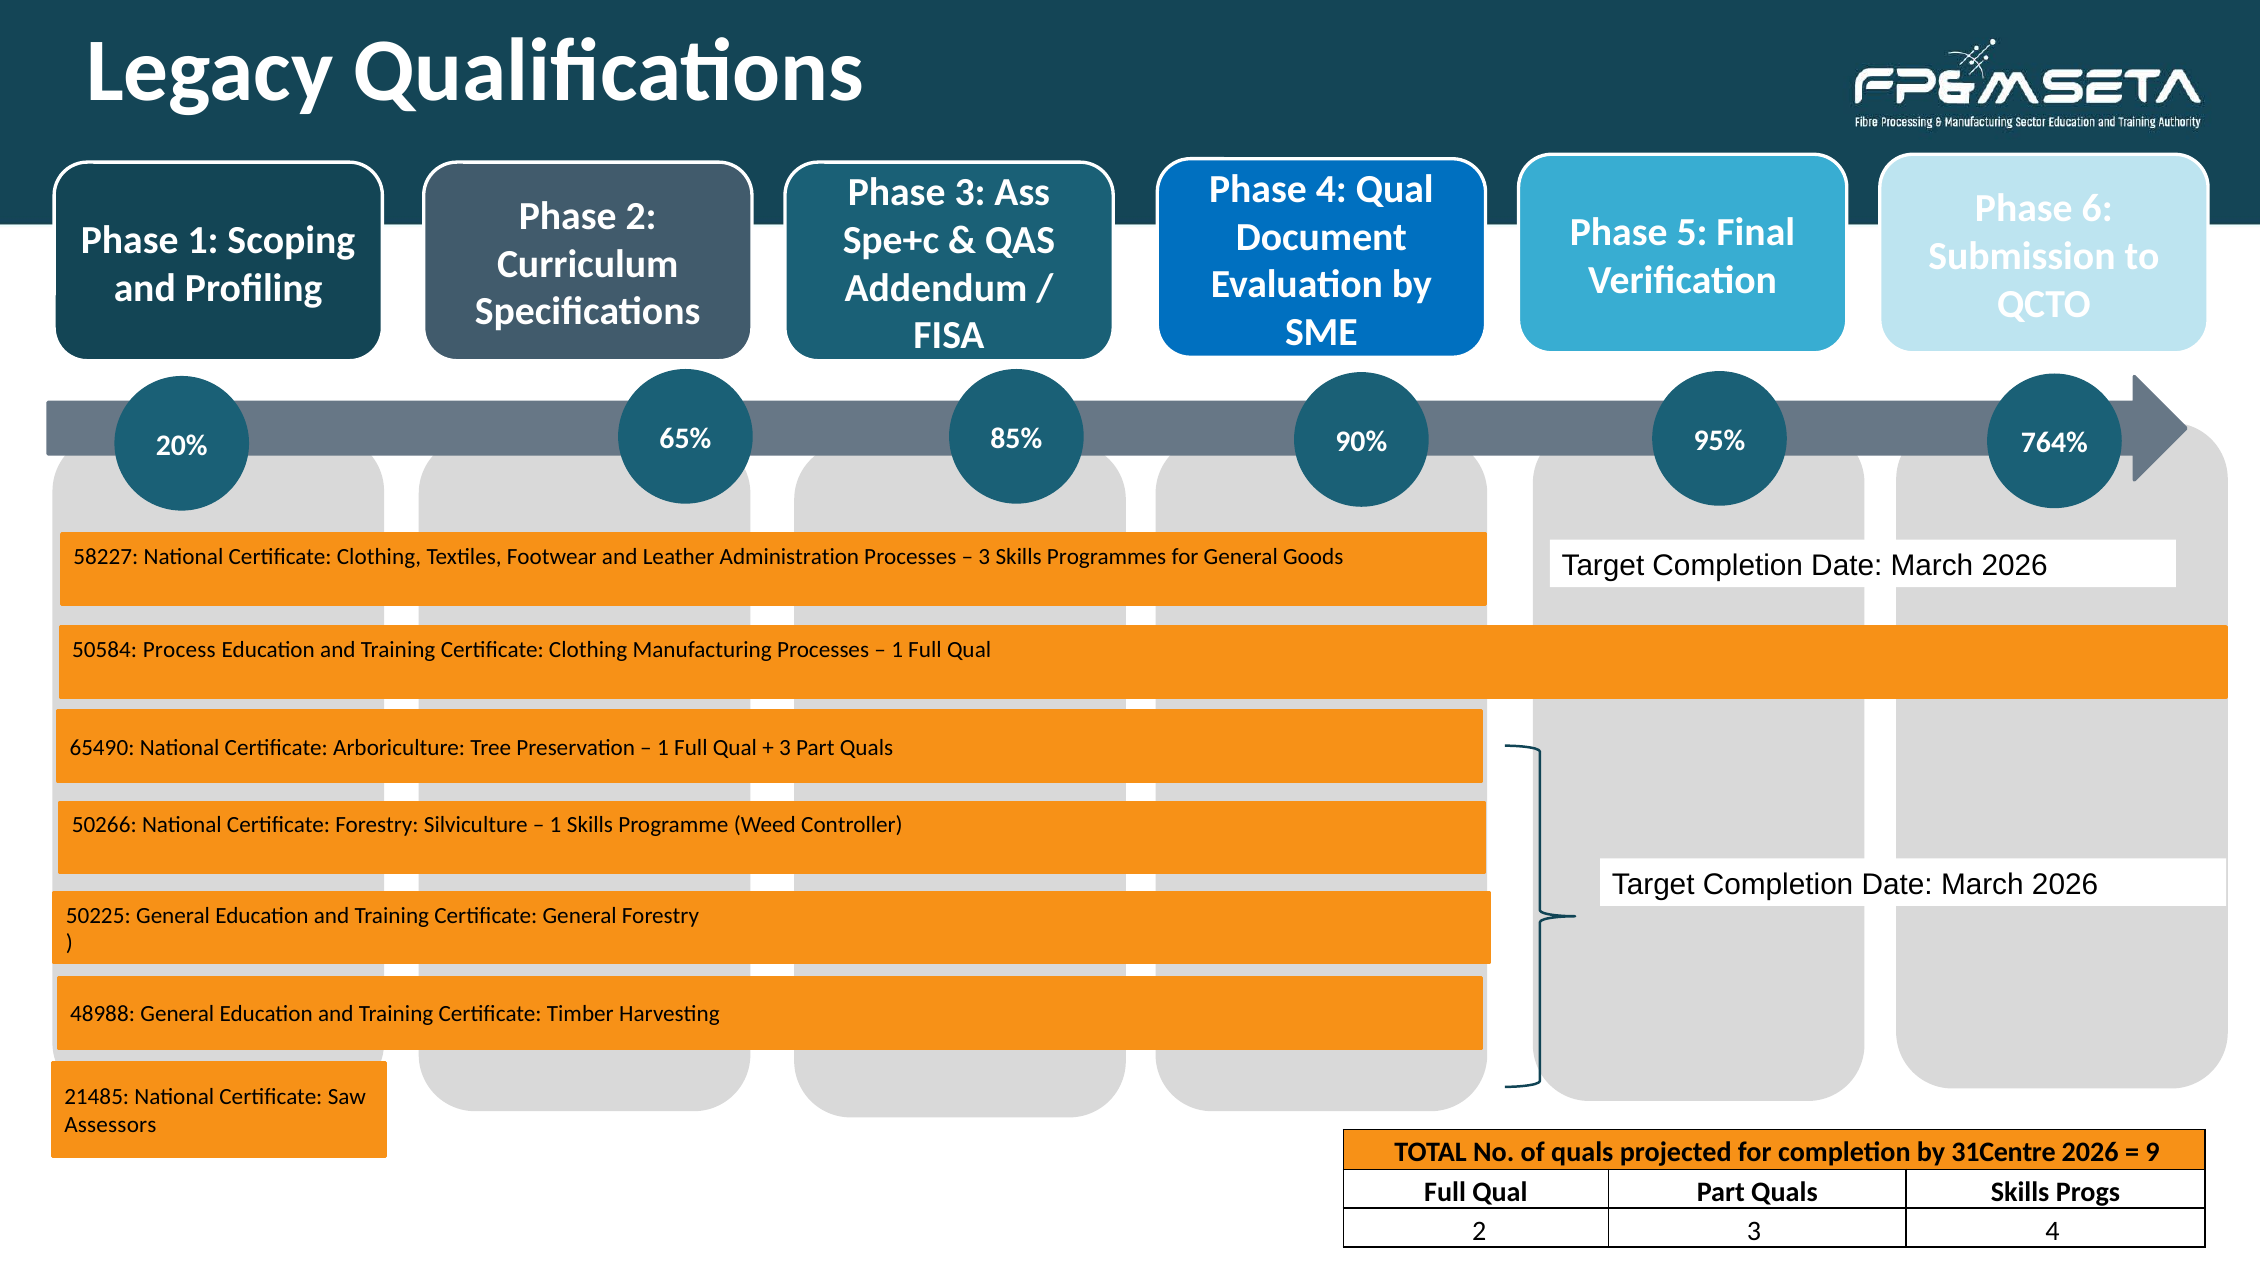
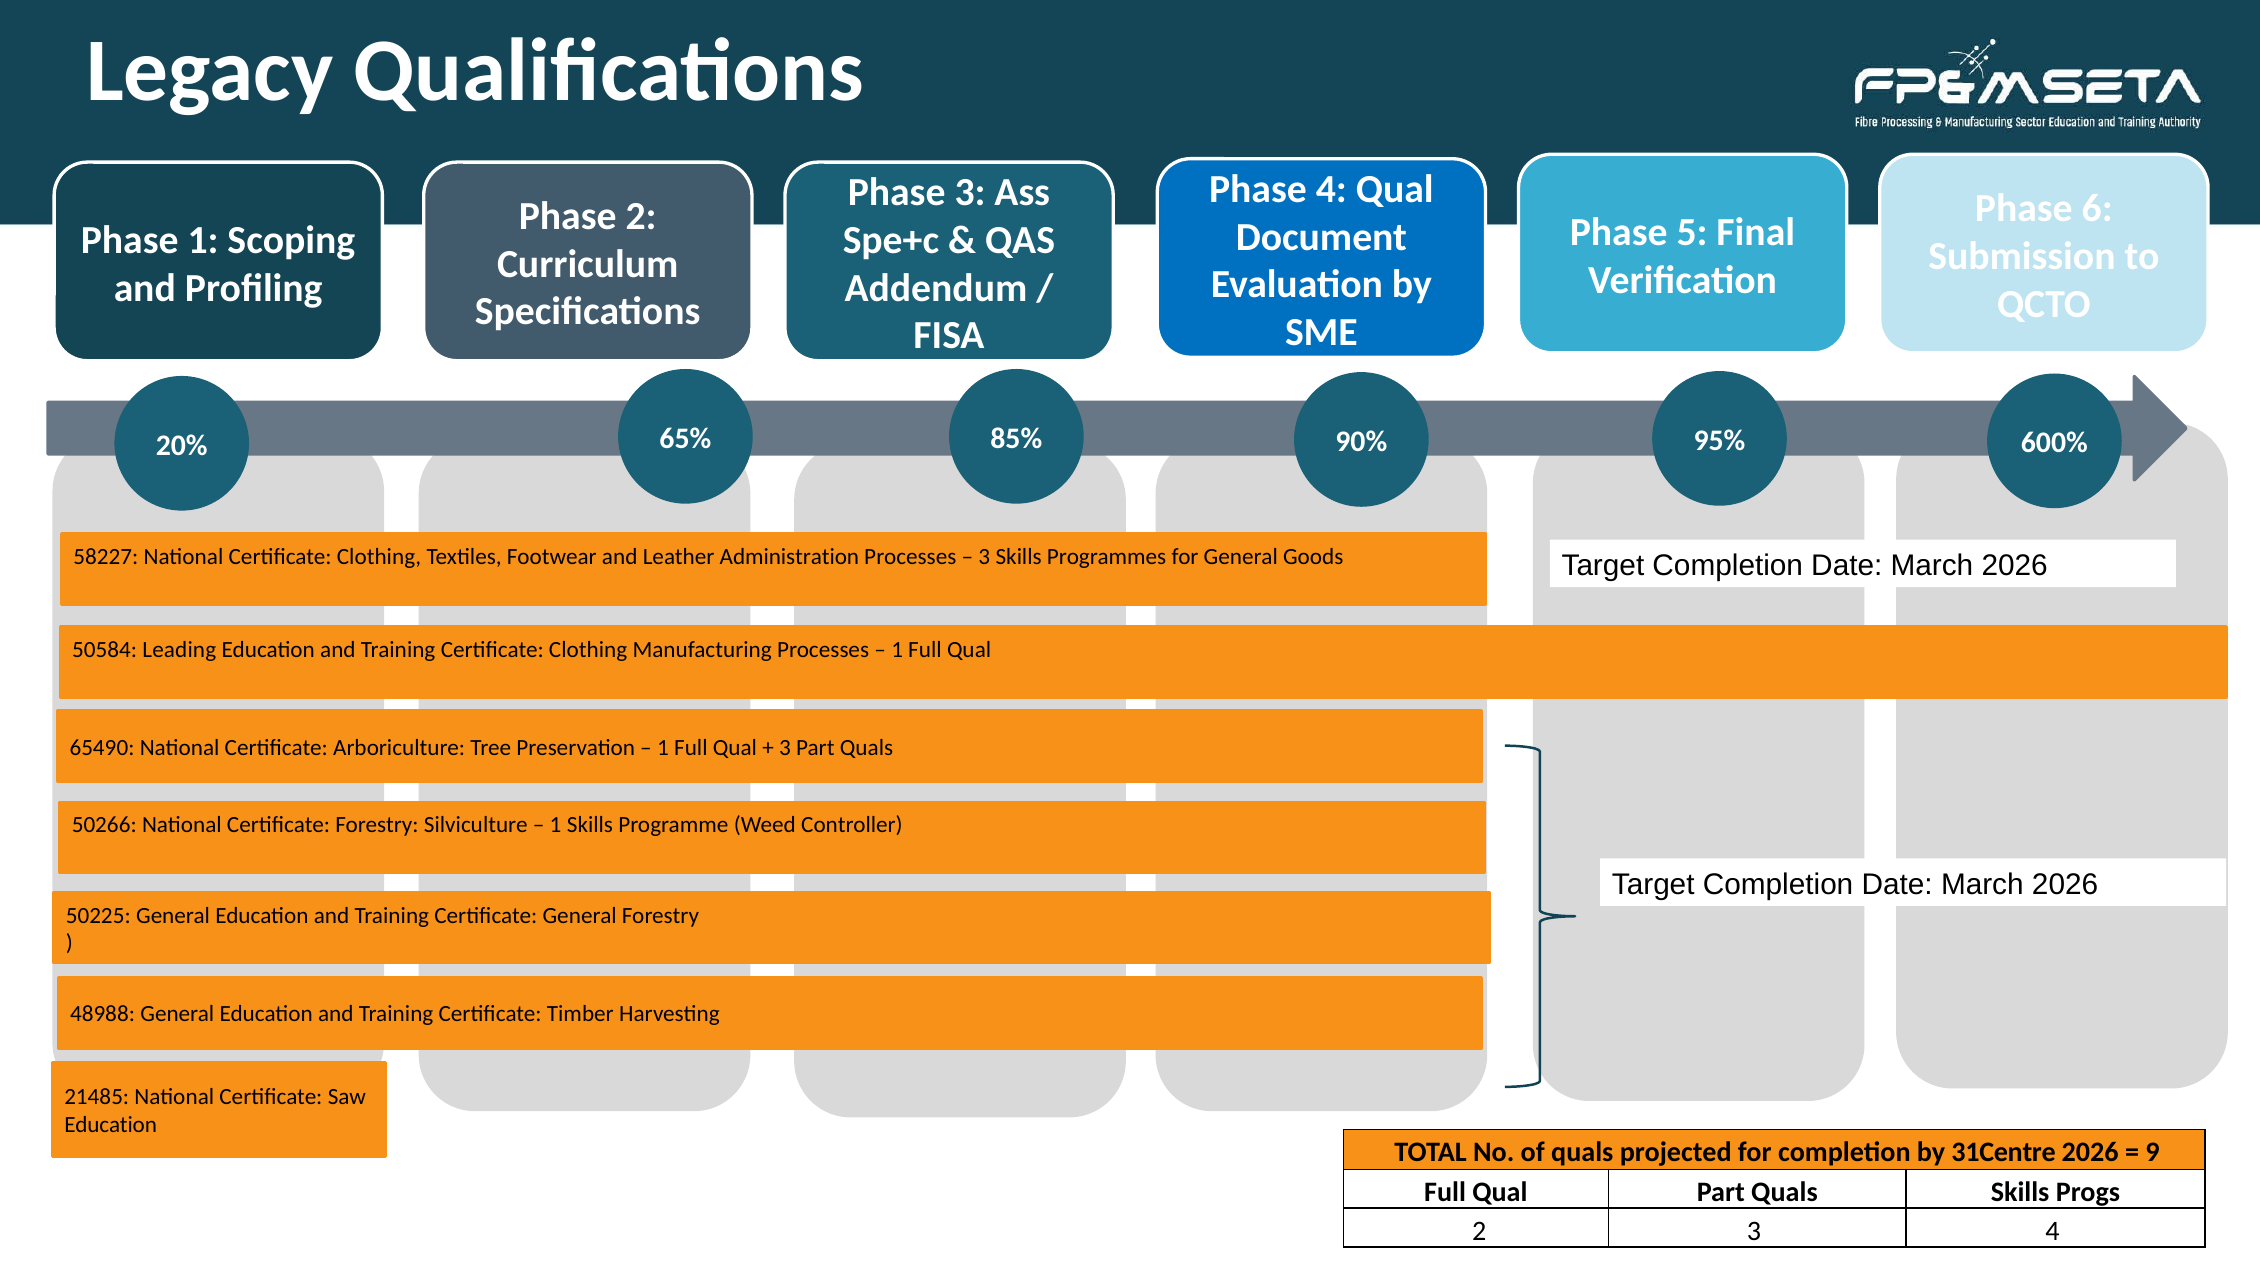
764%: 764% -> 600%
Process: Process -> Leading
Assessors at (110, 1125): Assessors -> Education
